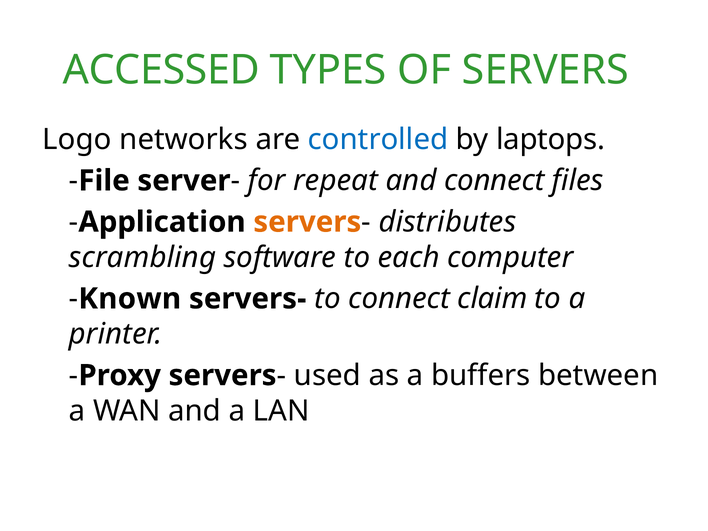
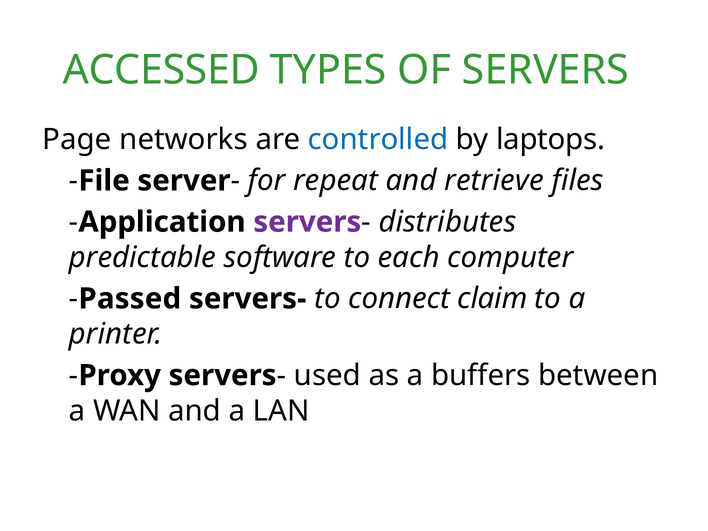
Logo: Logo -> Page
and connect: connect -> retrieve
servers at (307, 222) colour: orange -> purple
scrambling: scrambling -> predictable
Known: Known -> Passed
